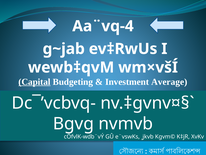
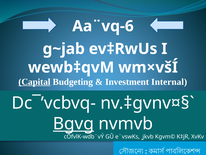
Aa¨vq-4: Aa¨vq-4 -> Aa¨vq-6
Average: Average -> Internal
Bgvg underline: none -> present
